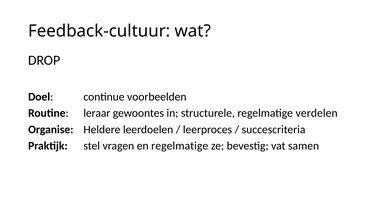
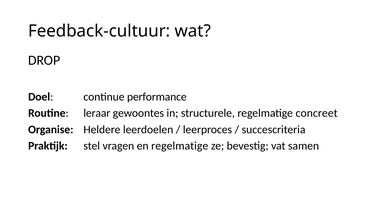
voorbeelden: voorbeelden -> performance
verdelen: verdelen -> concreet
